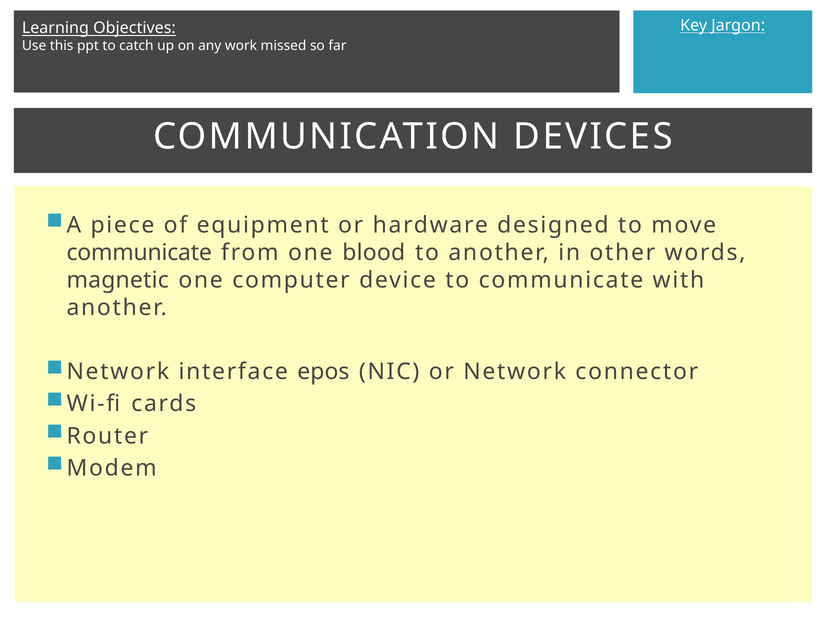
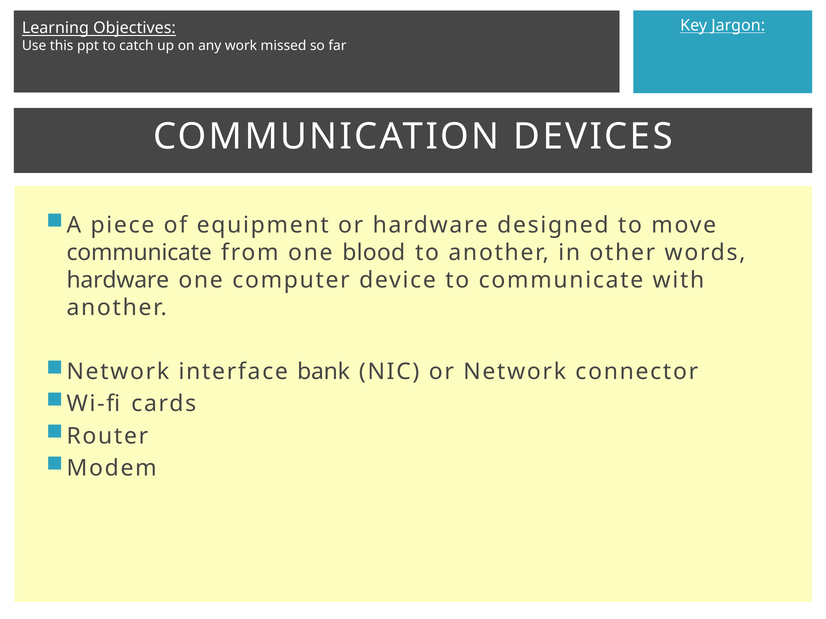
magnetic at (118, 280): magnetic -> hardware
epos: epos -> bank
